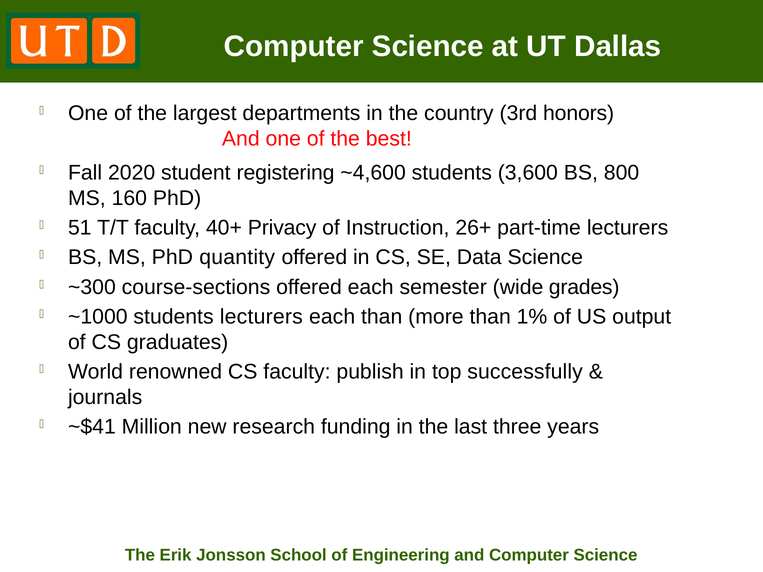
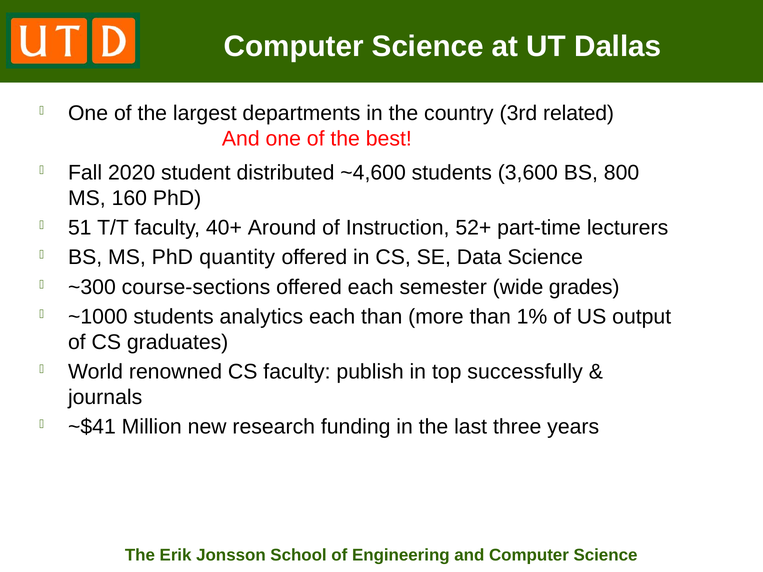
honors: honors -> related
registering: registering -> distributed
Privacy: Privacy -> Around
26+: 26+ -> 52+
students lecturers: lecturers -> analytics
